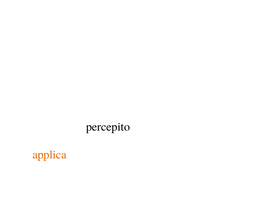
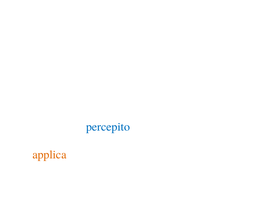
percepito colour: black -> blue
